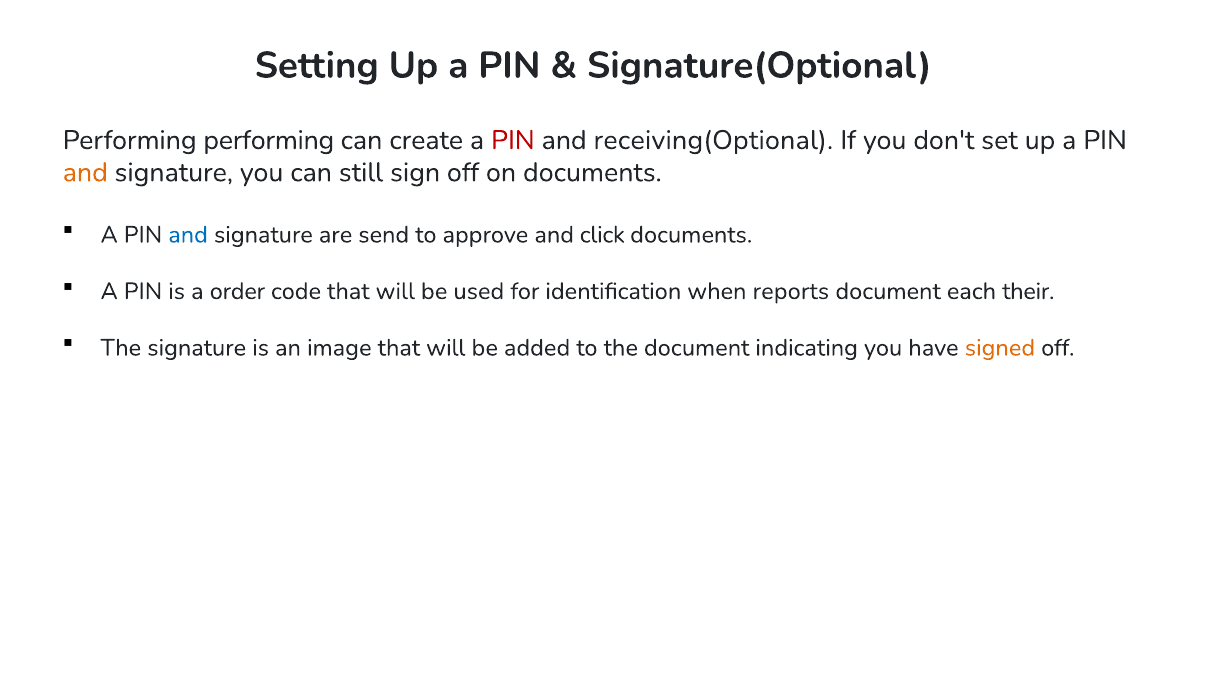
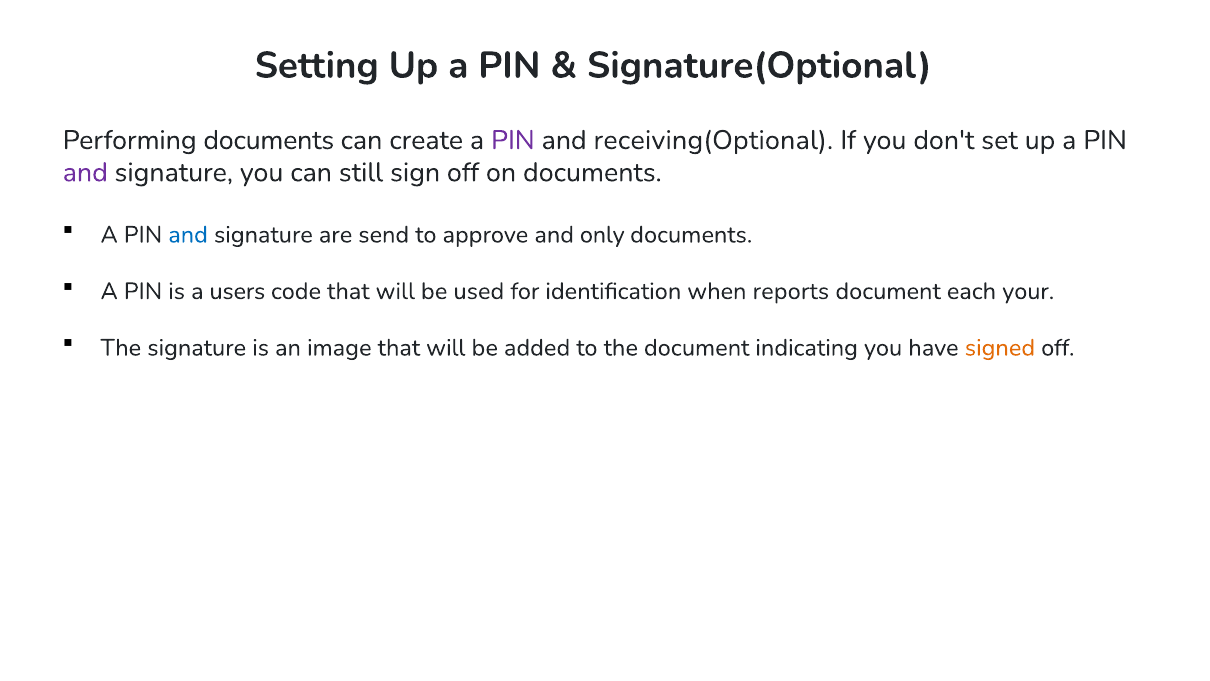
Performing performing: performing -> documents
PIN at (513, 140) colour: red -> purple
and at (85, 172) colour: orange -> purple
click: click -> only
order: order -> users
their: their -> your
